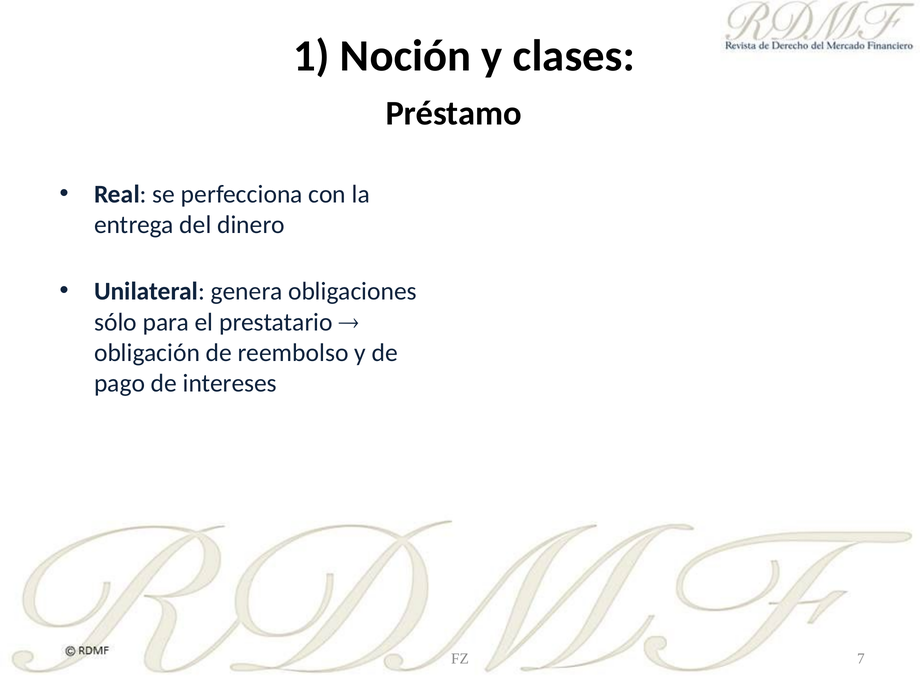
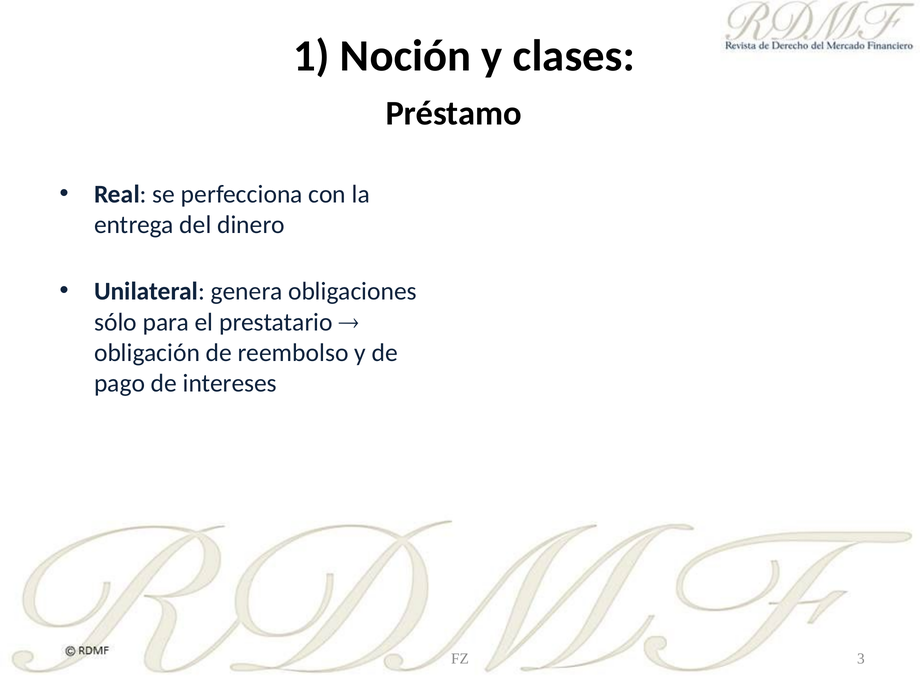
7: 7 -> 3
